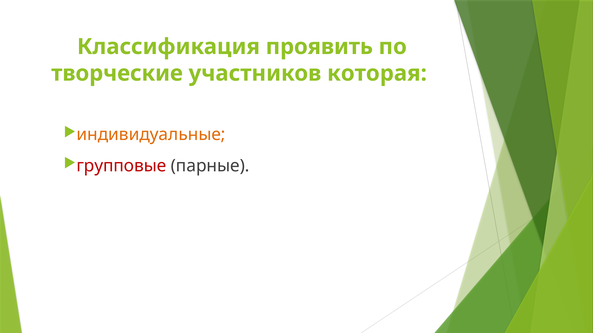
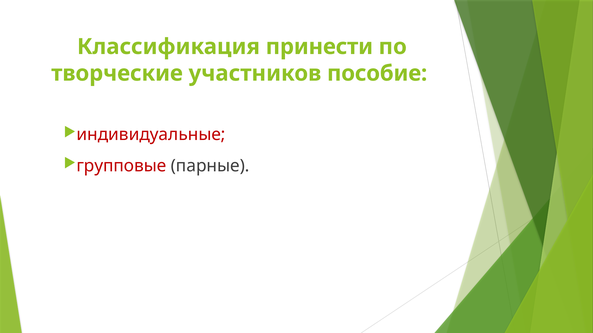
проявить: проявить -> принести
которая: которая -> пособие
индивидуальные colour: orange -> red
